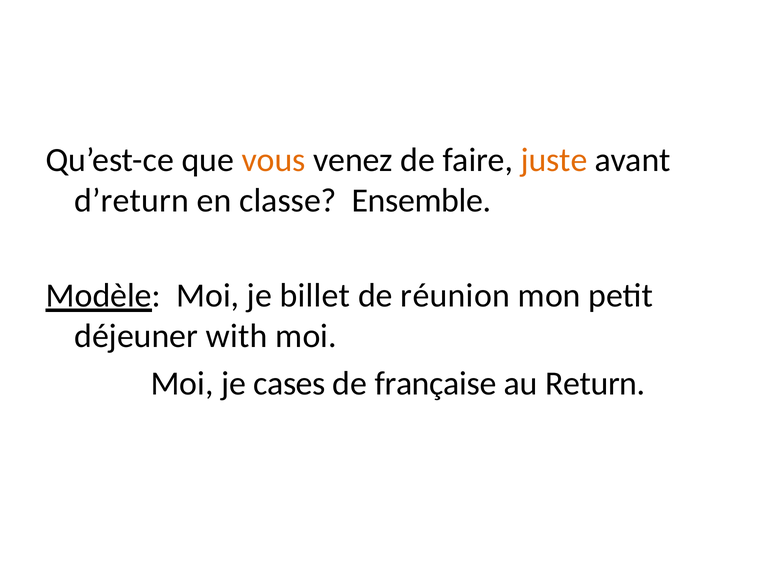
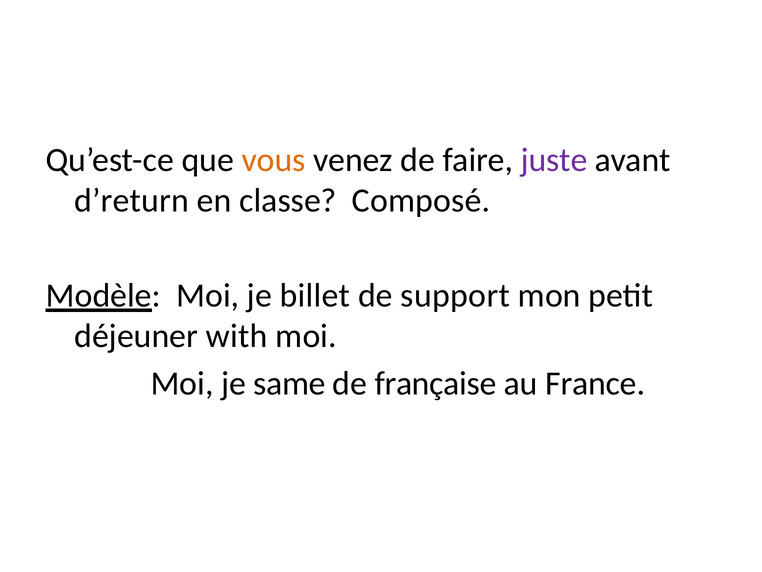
juste colour: orange -> purple
Ensemble: Ensemble -> Composé
réunion: réunion -> support
cases: cases -> same
Return: Return -> France
